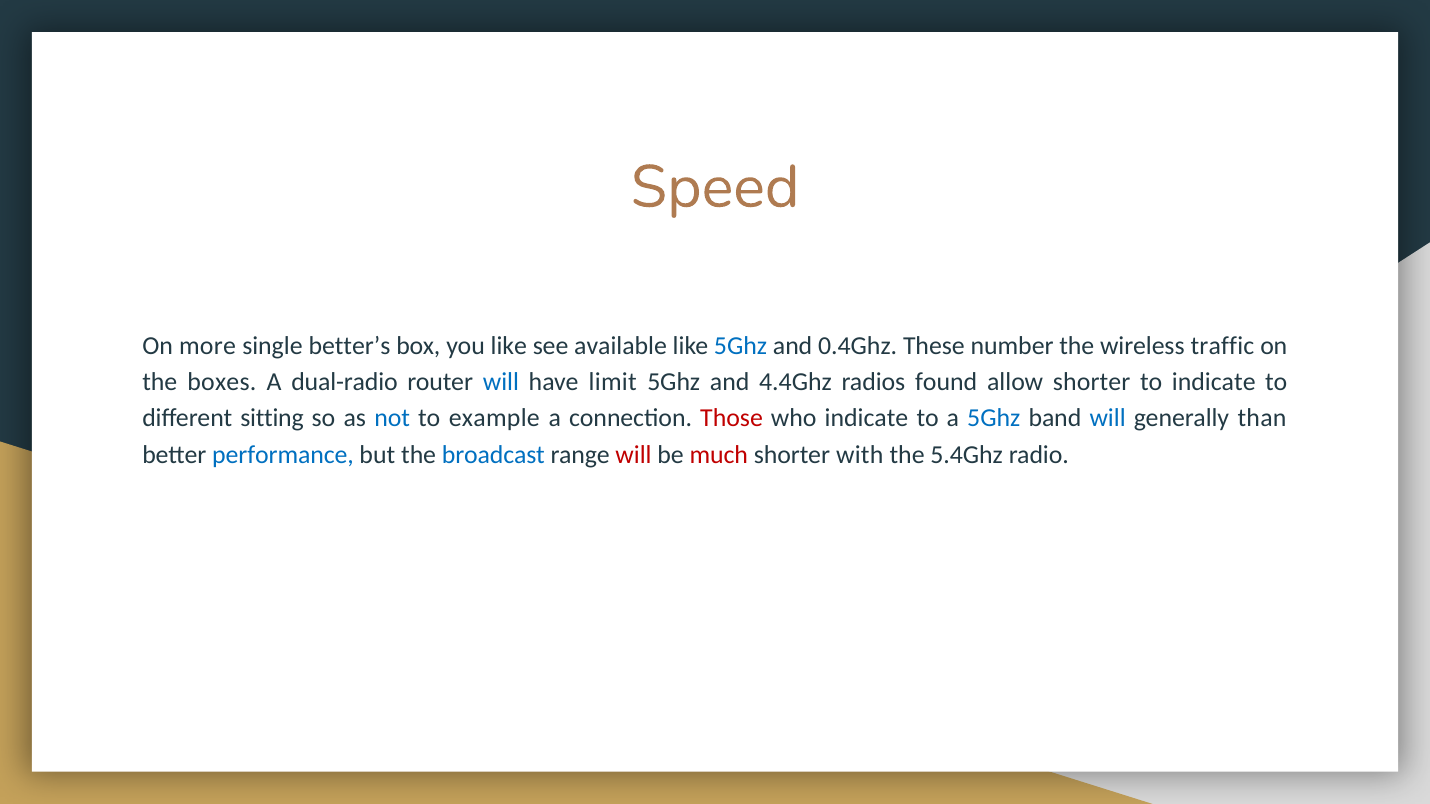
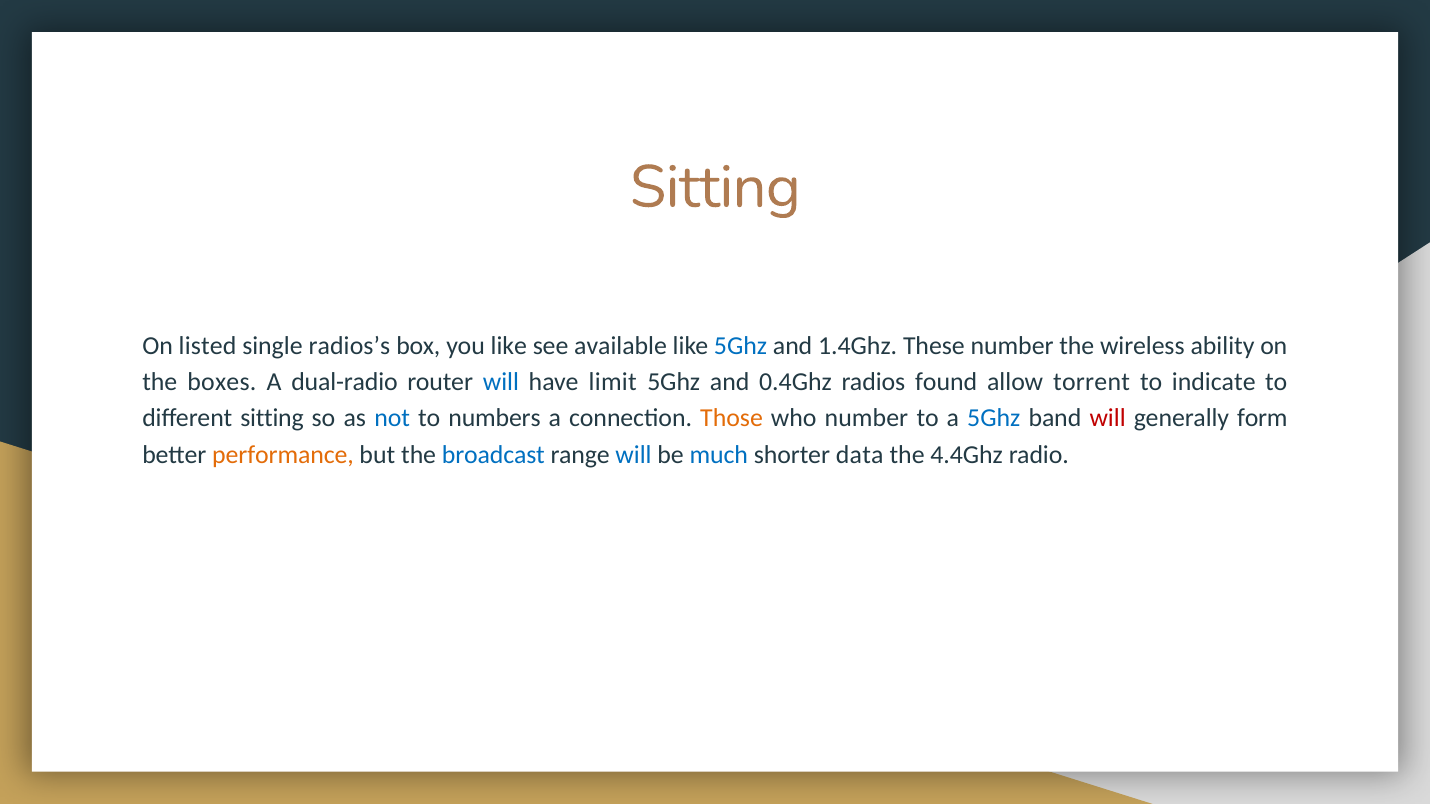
Speed at (715, 187): Speed -> Sitting
more: more -> listed
better’s: better’s -> radios’s
0.4Ghz: 0.4Ghz -> 1.4Ghz
traffic: traffic -> ability
4.4Ghz: 4.4Ghz -> 0.4Ghz
allow shorter: shorter -> torrent
example: example -> numbers
Those colour: red -> orange
who indicate: indicate -> number
will at (1108, 419) colour: blue -> red
than: than -> form
performance colour: blue -> orange
will at (634, 455) colour: red -> blue
much colour: red -> blue
with: with -> data
5.4Ghz: 5.4Ghz -> 4.4Ghz
